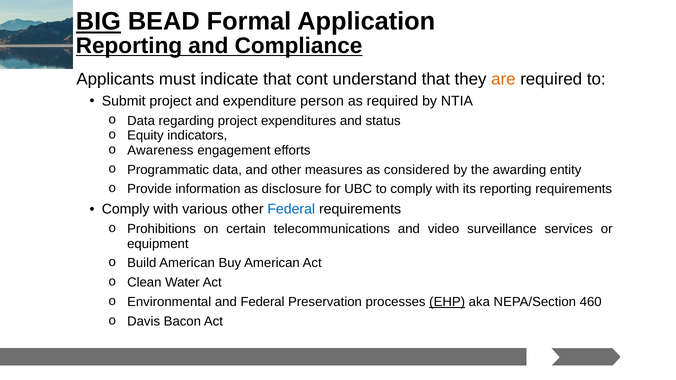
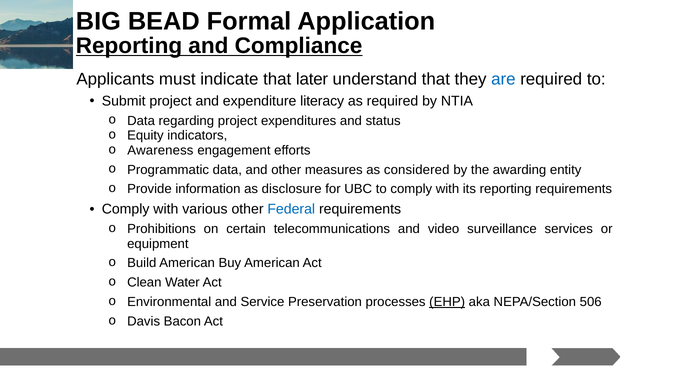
BIG underline: present -> none
cont: cont -> later
are colour: orange -> blue
person: person -> literacy
and Federal: Federal -> Service
460: 460 -> 506
